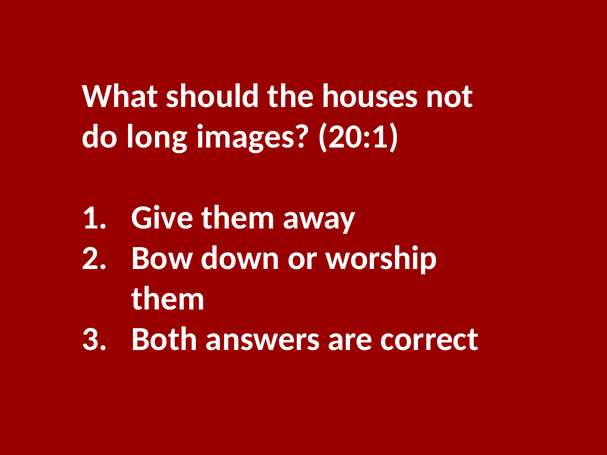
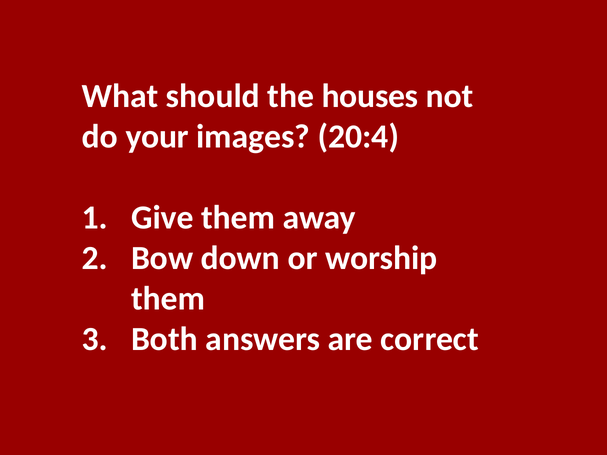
long: long -> your
20:1: 20:1 -> 20:4
